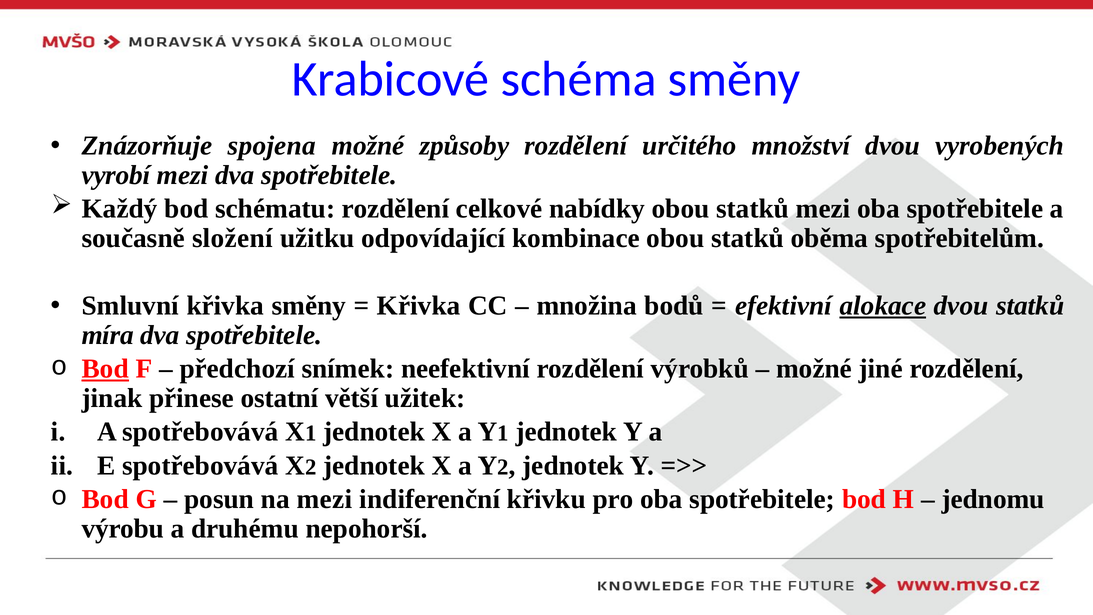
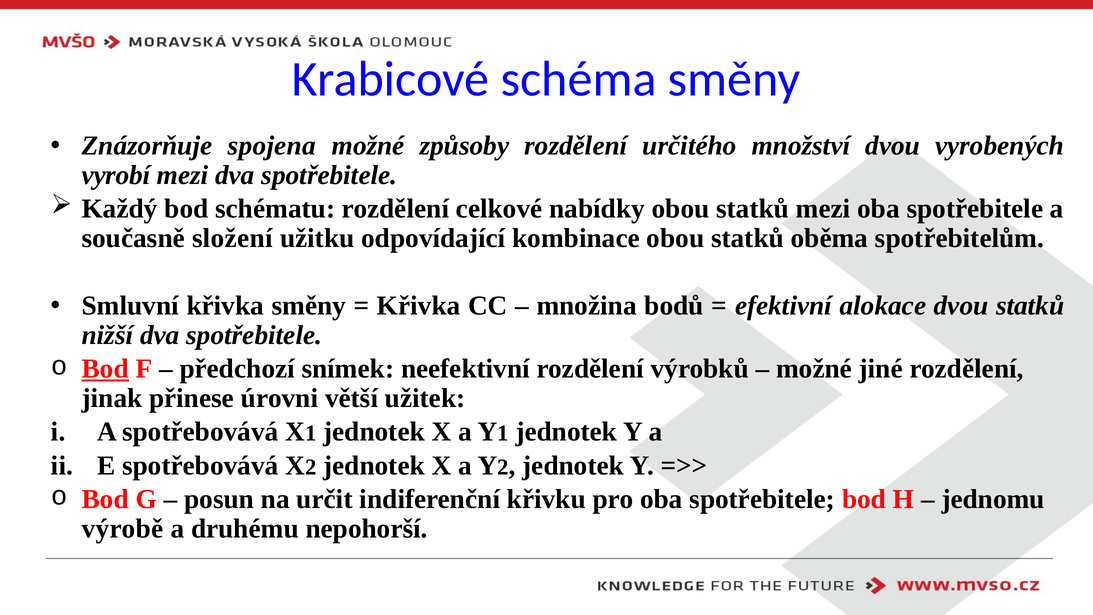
alokace underline: present -> none
míra: míra -> nižší
ostatní: ostatní -> úrovni
na mezi: mezi -> určit
výrobu: výrobu -> výrobě
